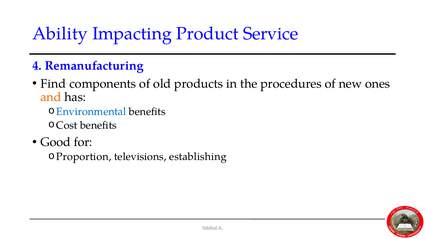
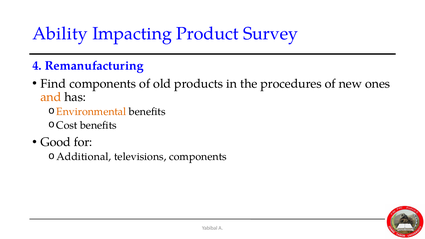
Service: Service -> Survey
Environmental colour: blue -> orange
Proportion: Proportion -> Additional
televisions establishing: establishing -> components
